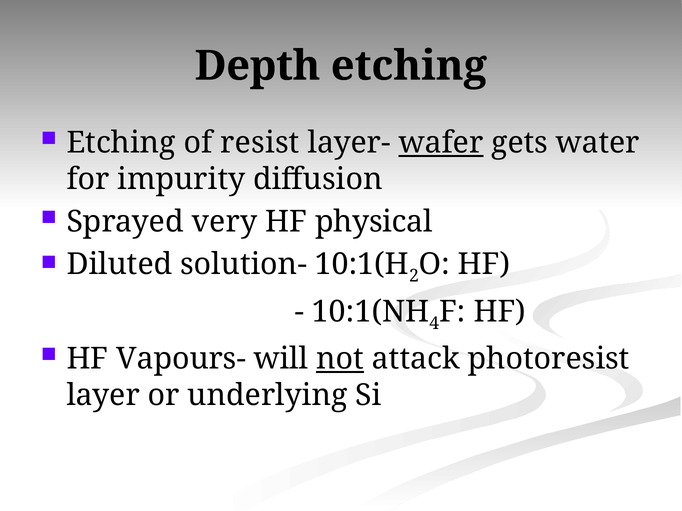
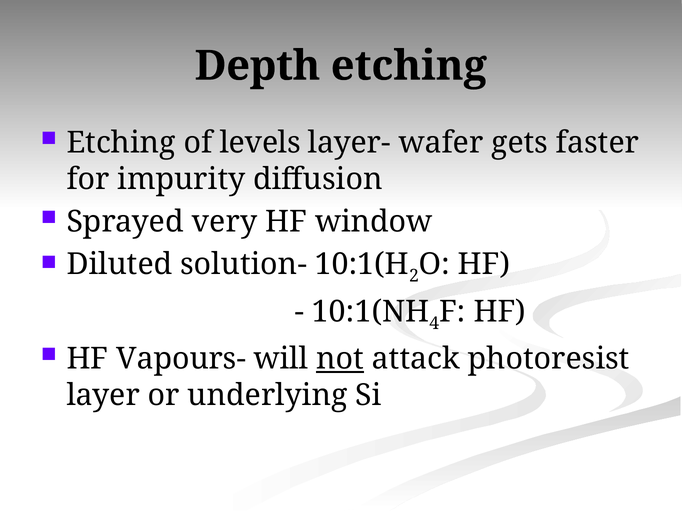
resist: resist -> levels
wafer underline: present -> none
water: water -> faster
physical: physical -> window
